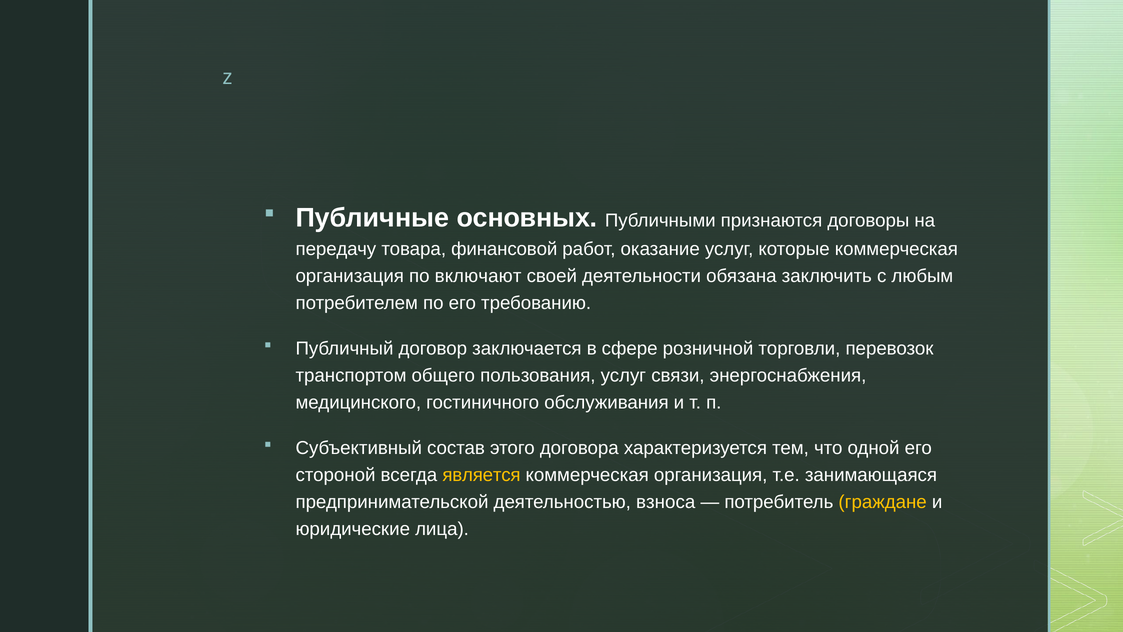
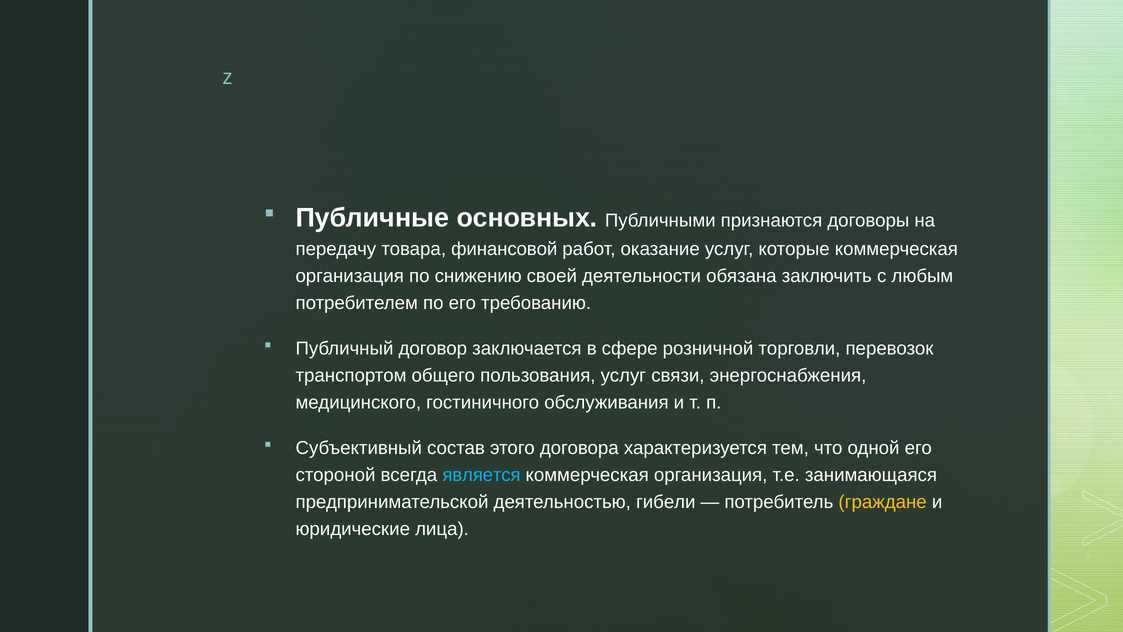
включают: включают -> снижению
является colour: yellow -> light blue
взноса: взноса -> гибели
